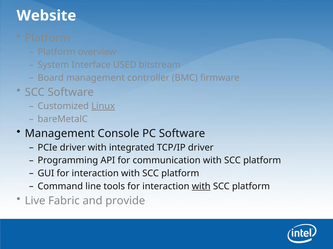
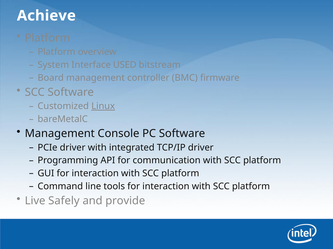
Website: Website -> Achieve
with at (201, 187) underline: present -> none
Fabric: Fabric -> Safely
